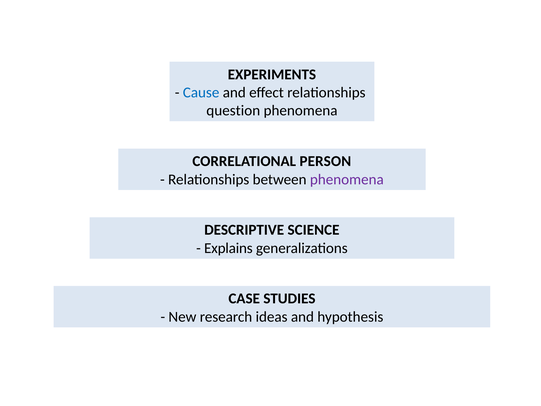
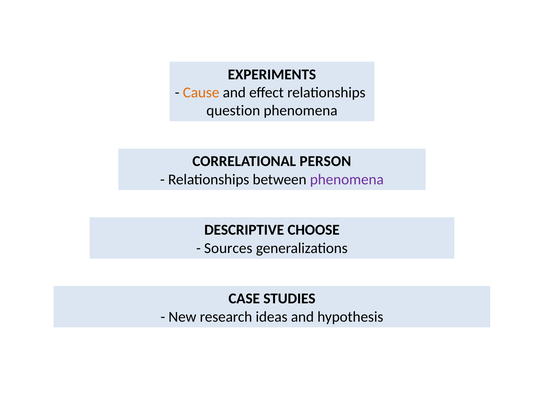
Cause colour: blue -> orange
SCIENCE: SCIENCE -> CHOOSE
Explains: Explains -> Sources
